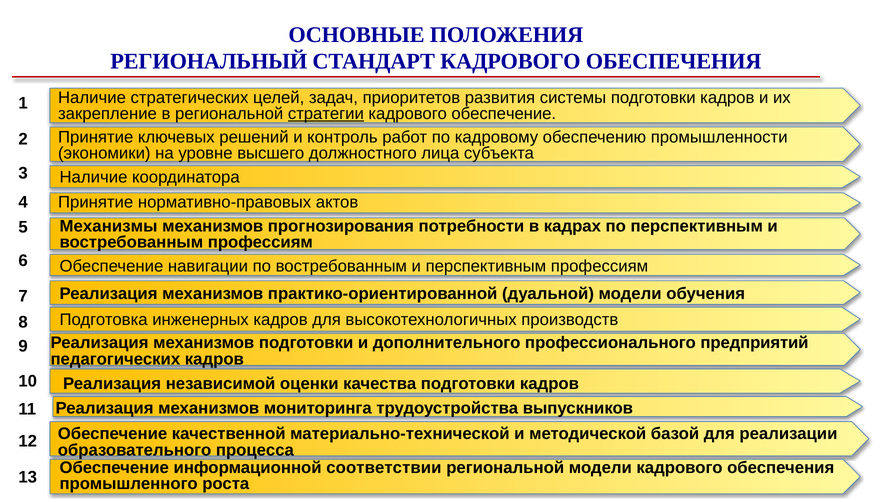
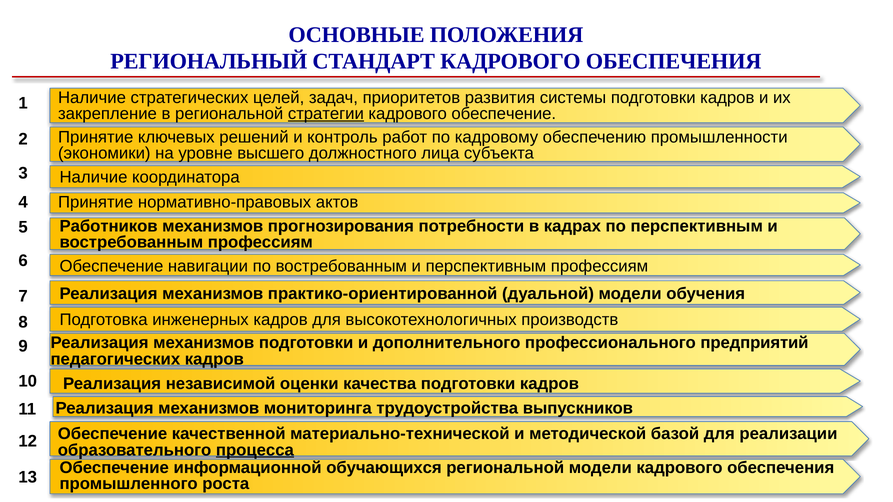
Механизмы: Механизмы -> Работников
процесса underline: none -> present
соответствии: соответствии -> обучающихся
